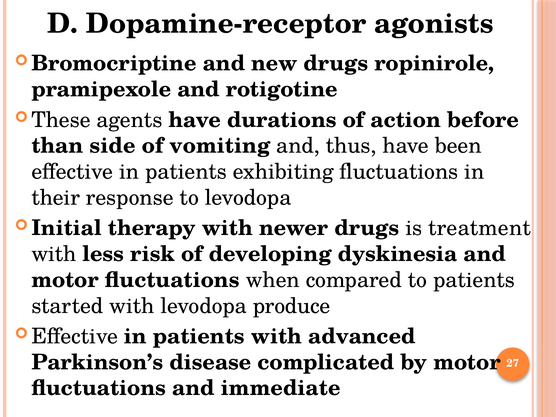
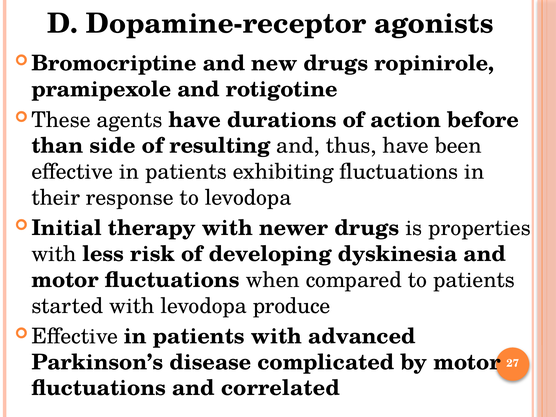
vomiting: vomiting -> resulting
treatment: treatment -> properties
immediate: immediate -> correlated
